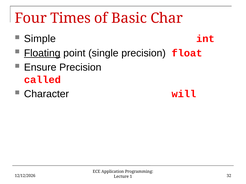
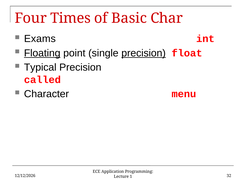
Simple: Simple -> Exams
precision at (144, 53) underline: none -> present
Ensure: Ensure -> Typical
will: will -> menu
